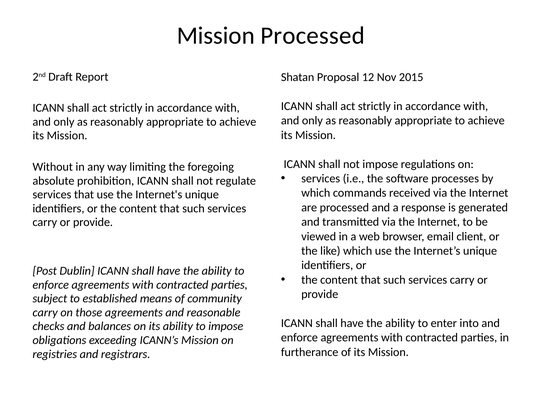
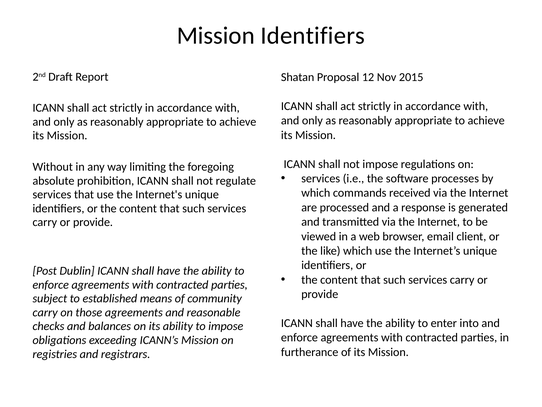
Mission Processed: Processed -> Identifiers
